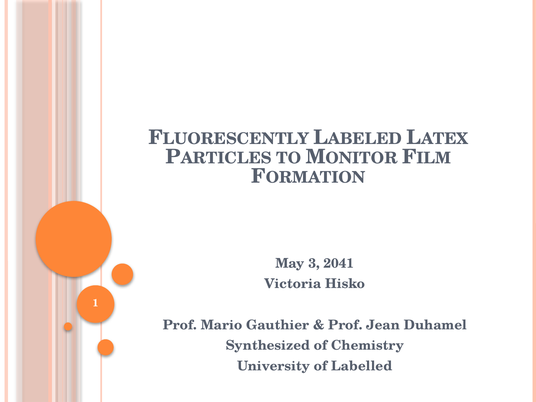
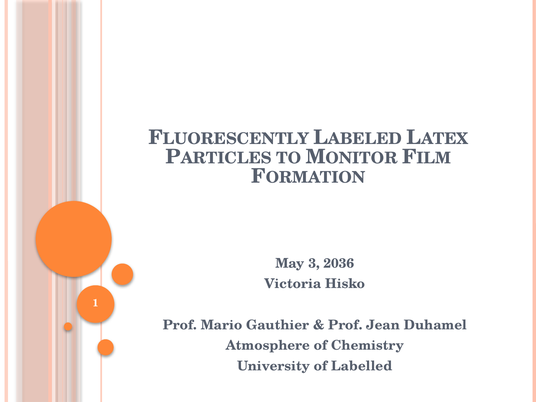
2041: 2041 -> 2036
Synthesized: Synthesized -> Atmosphere
